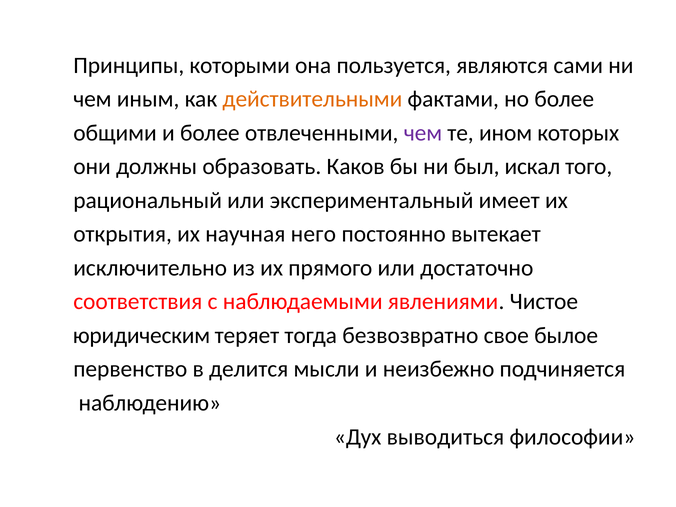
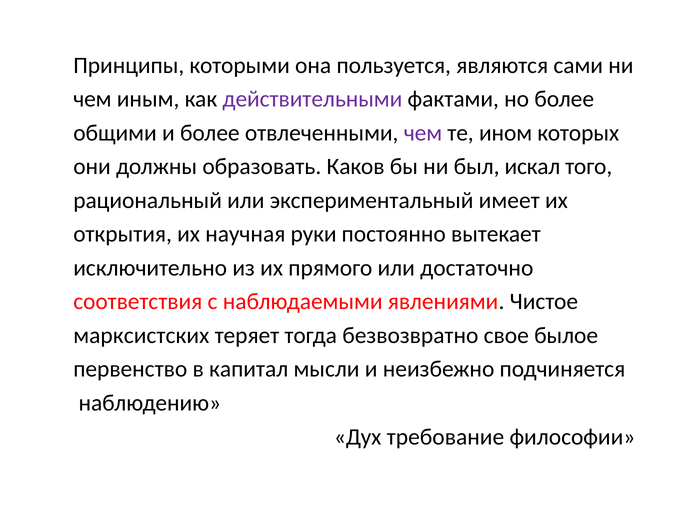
действительными colour: orange -> purple
него: него -> руки
юридическим: юридическим -> марксистских
делится: делится -> капитал
выводиться: выводиться -> требование
